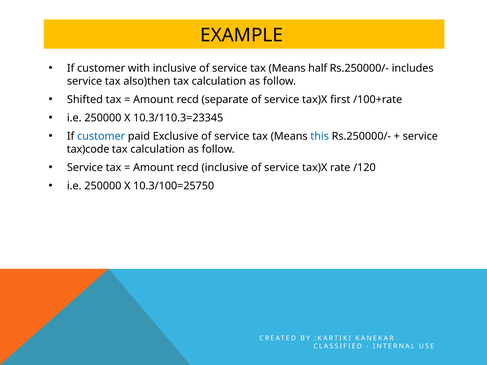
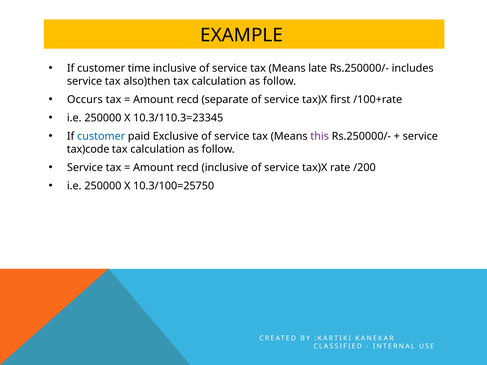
with: with -> time
half: half -> late
Shifted: Shifted -> Occurs
this colour: blue -> purple
/120: /120 -> /200
